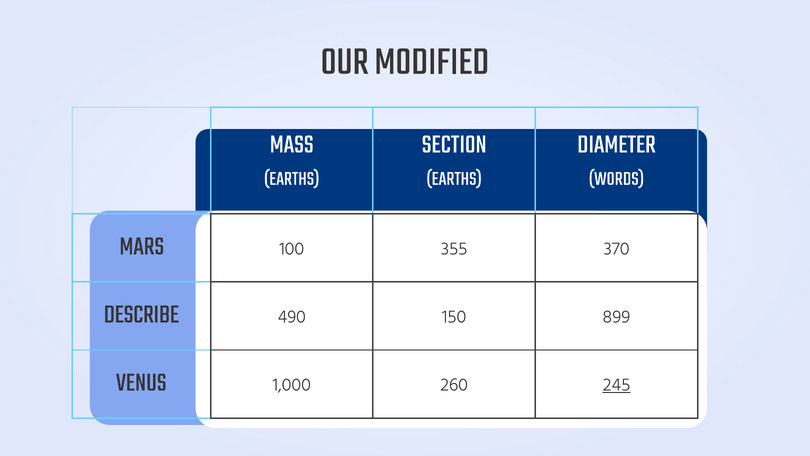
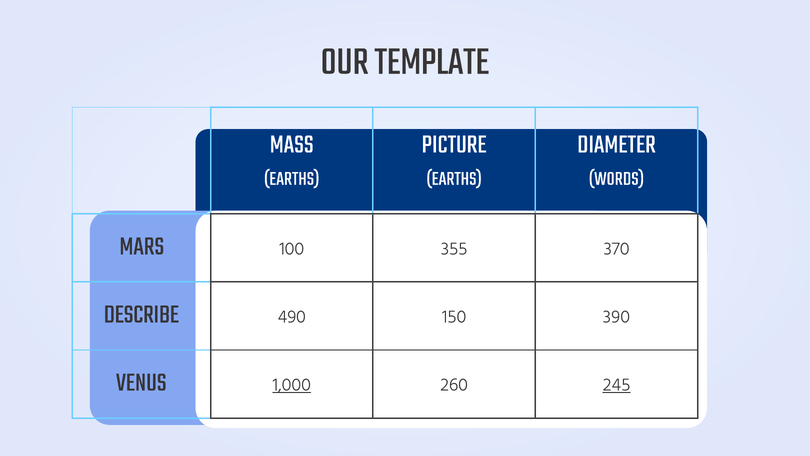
MODIFIED: MODIFIED -> TEMPLATE
SECTION: SECTION -> PICTURE
899: 899 -> 390
1,000 underline: none -> present
